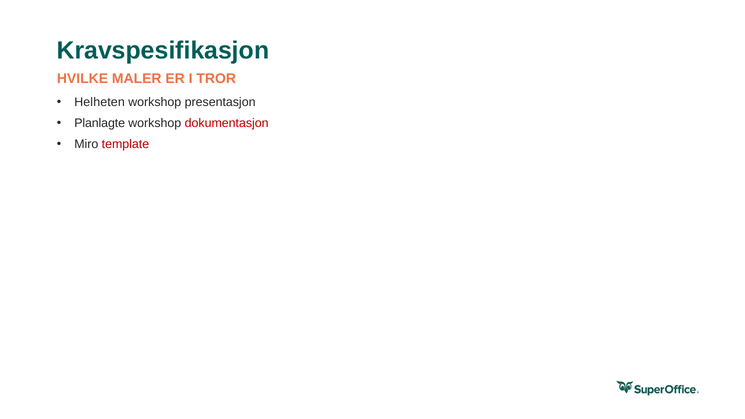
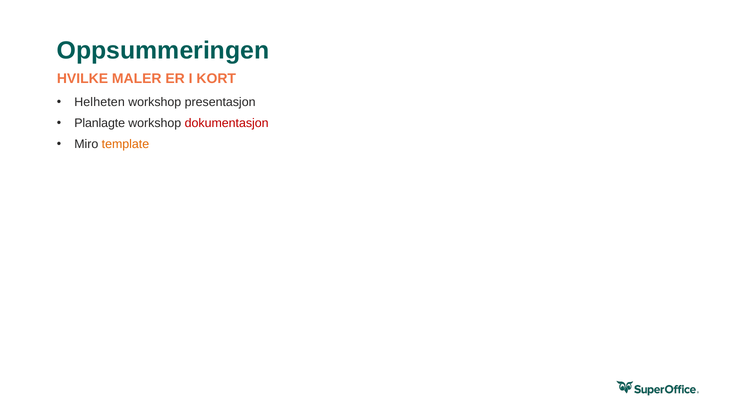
Kravspesifikasjon: Kravspesifikasjon -> Oppsummeringen
TROR: TROR -> KORT
template colour: red -> orange
